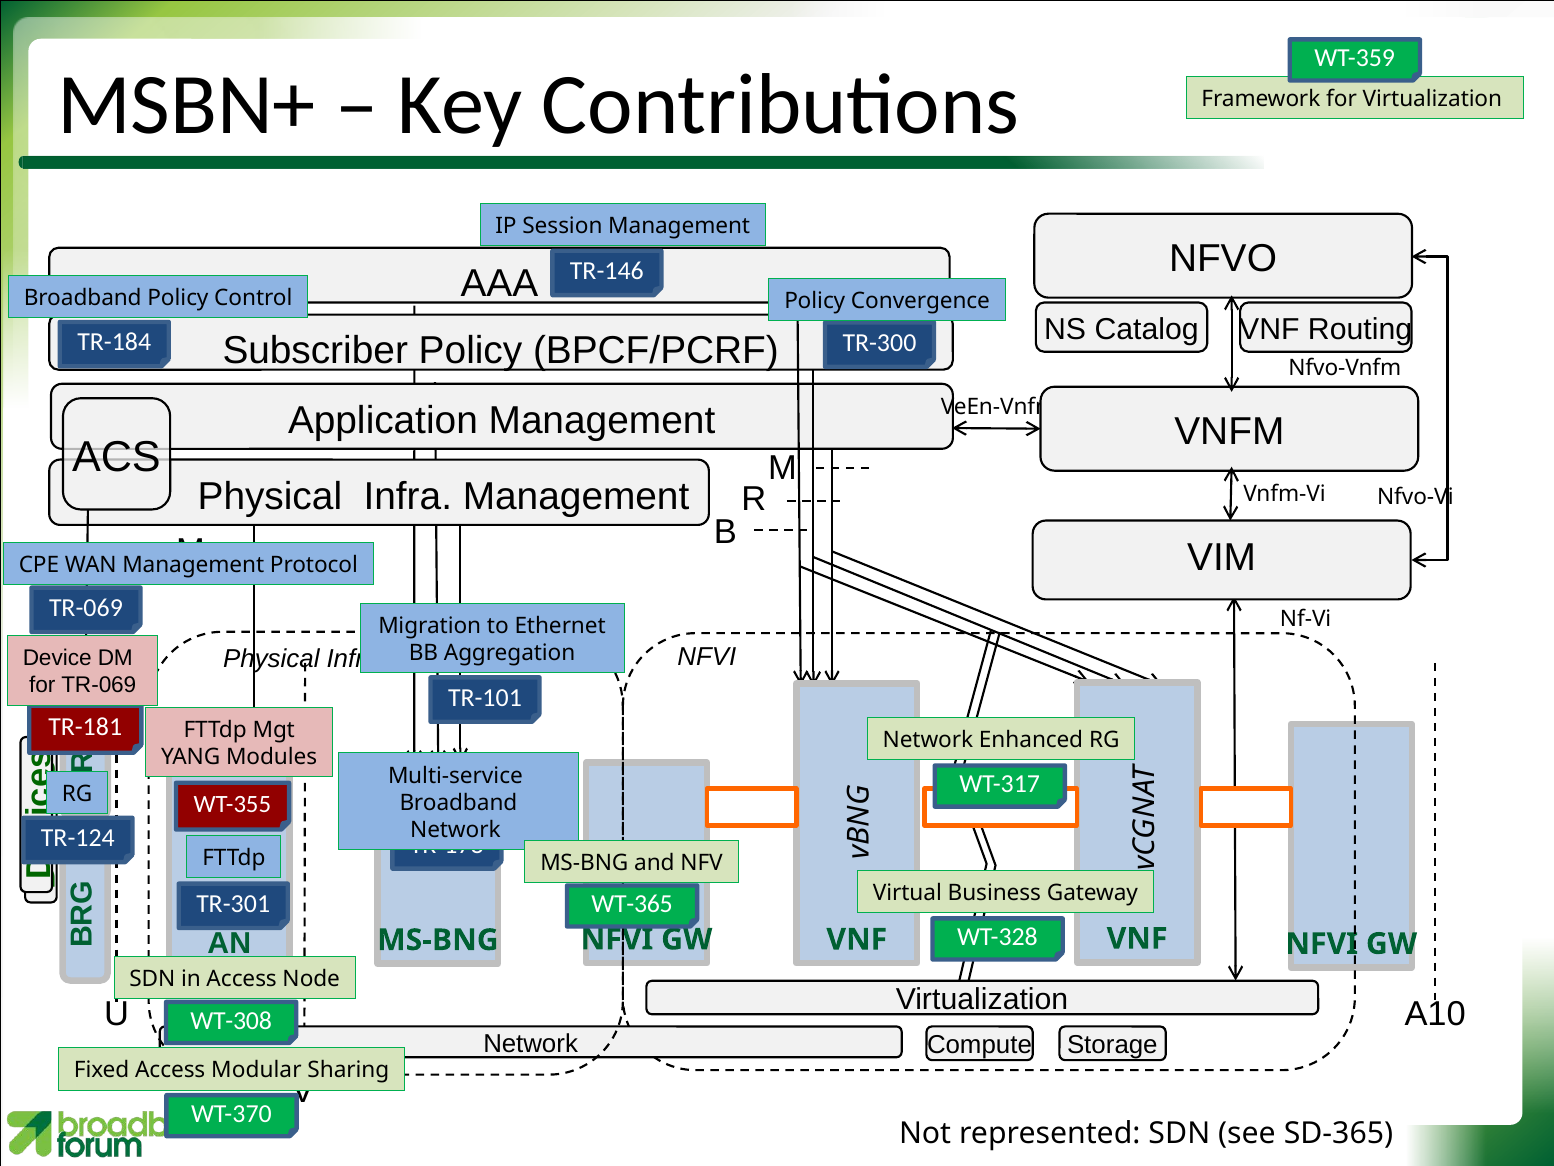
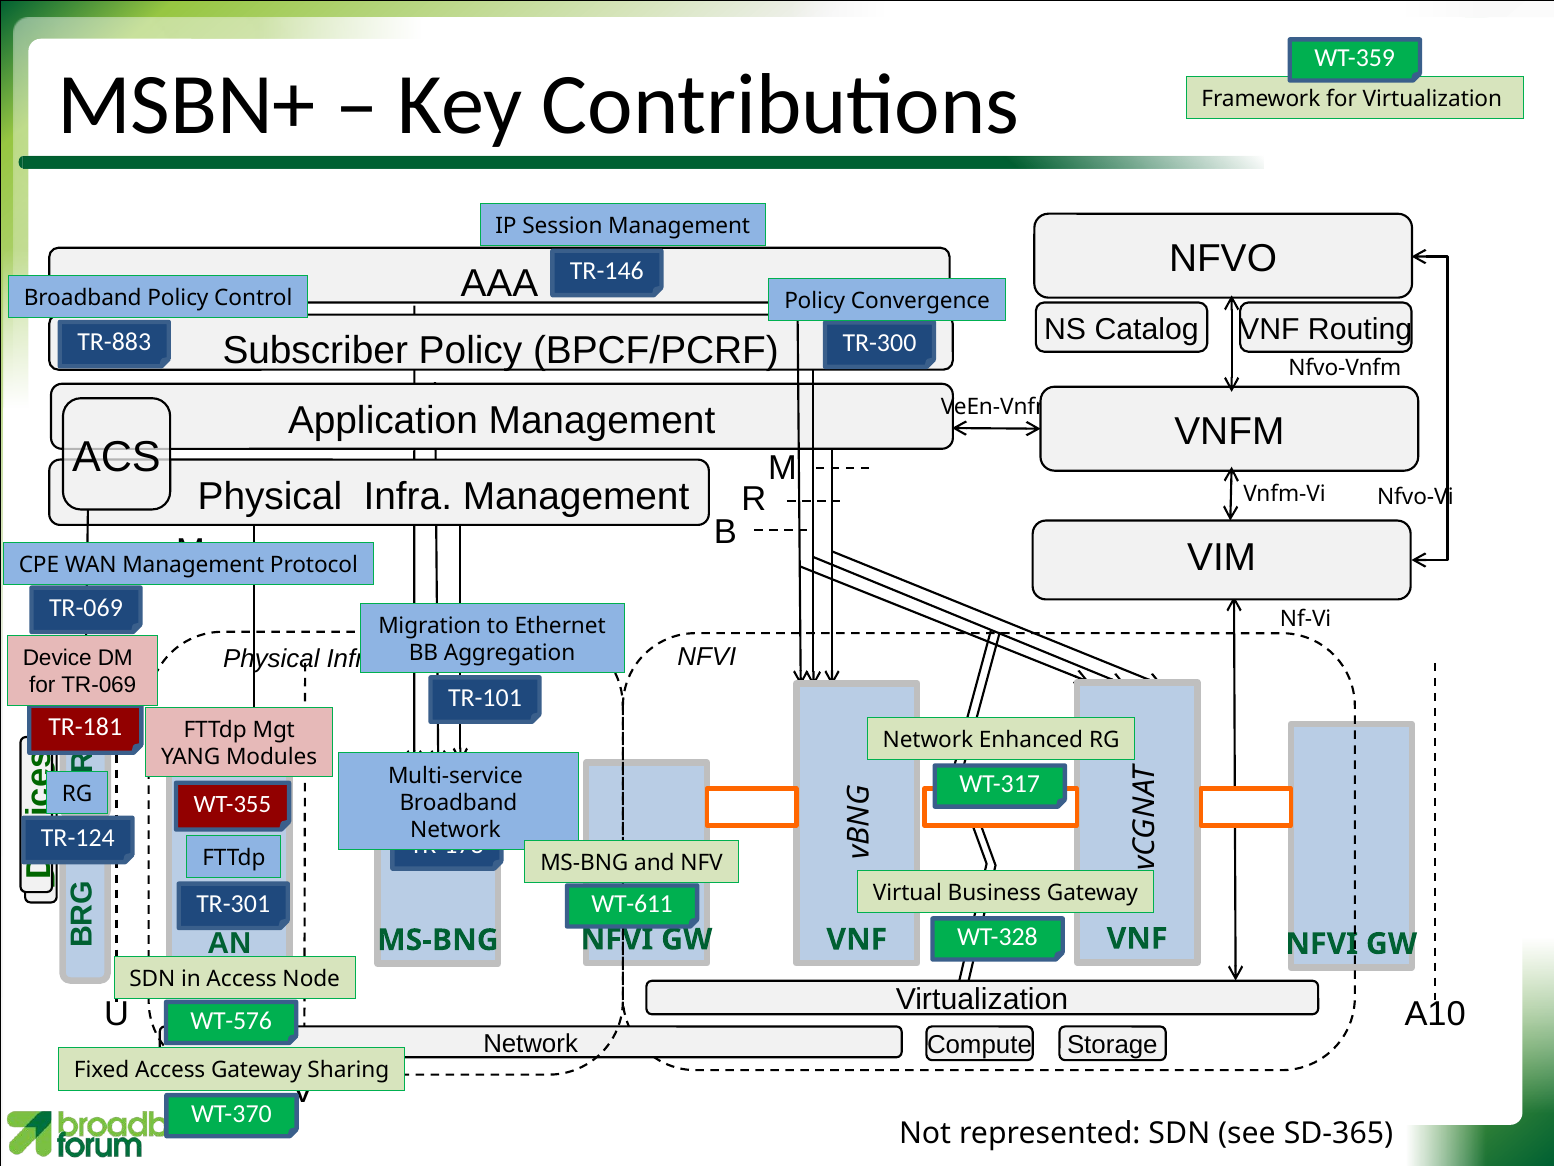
TR-184: TR-184 -> TR-883
WT-365: WT-365 -> WT-611
WT-308: WT-308 -> WT-576
Access Modular: Modular -> Gateway
